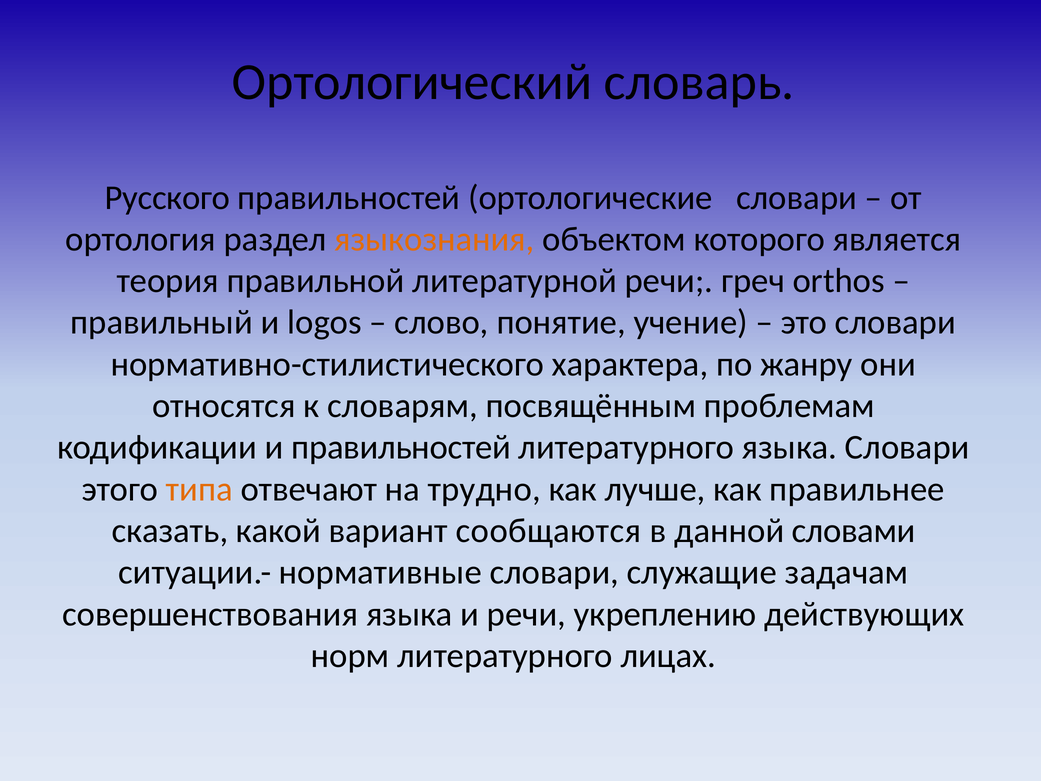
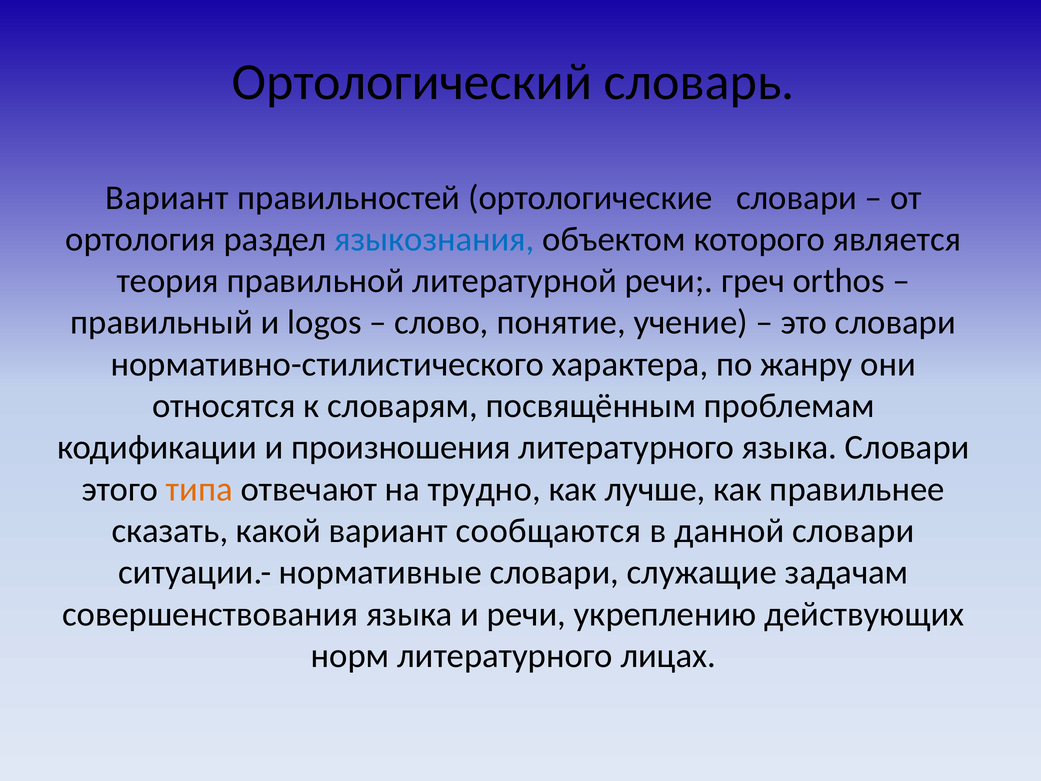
Русского at (167, 197): Русского -> Вариант
языкознания colour: orange -> blue
и правильностей: правильностей -> произношения
данной словами: словами -> словари
